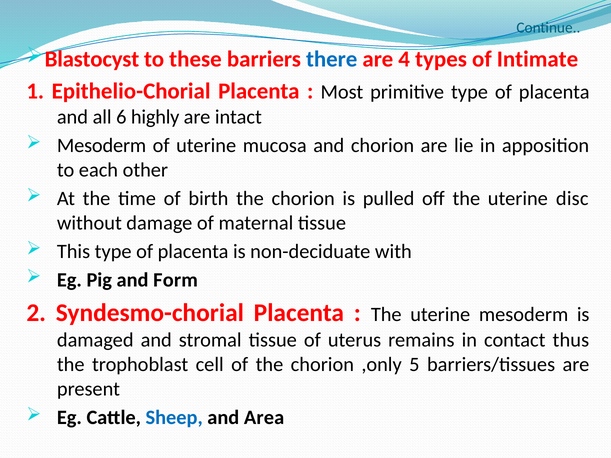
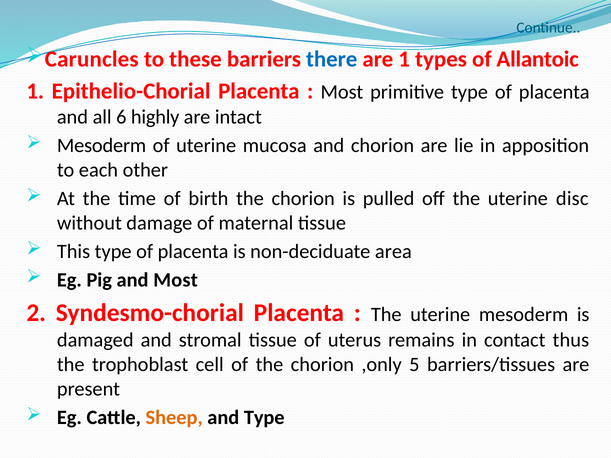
Blastocyst: Blastocyst -> Caruncles
are 4: 4 -> 1
Intimate: Intimate -> Allantoic
with: with -> area
and Form: Form -> Most
Sheep colour: blue -> orange
and Area: Area -> Type
